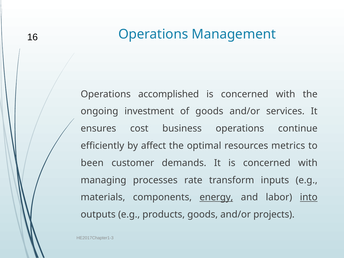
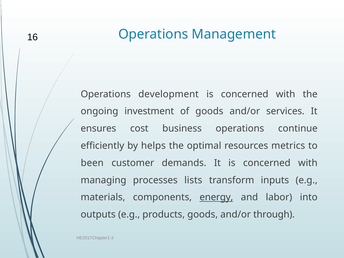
accomplished: accomplished -> development
affect: affect -> helps
rate: rate -> lists
into underline: present -> none
projects: projects -> through
